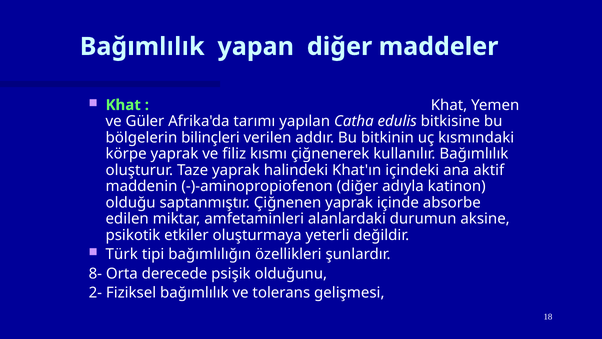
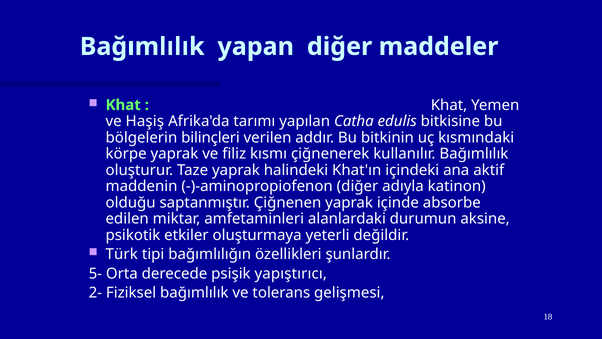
Güler: Güler -> Haşiş
8-: 8- -> 5-
olduğunu: olduğunu -> yapıştırıcı
